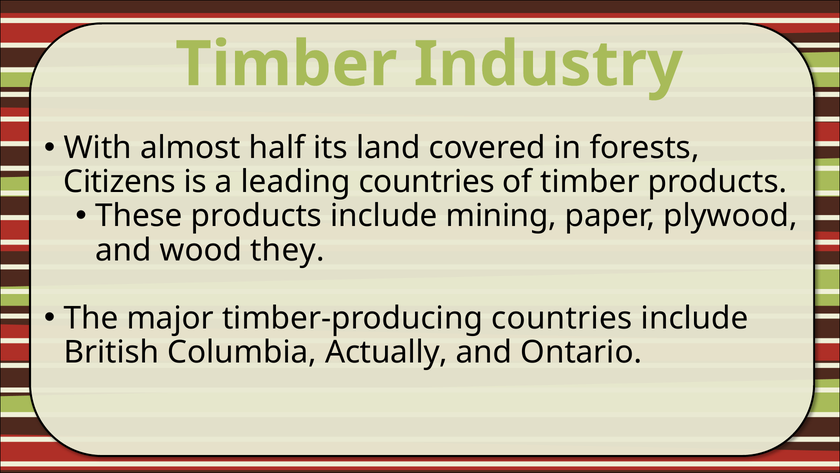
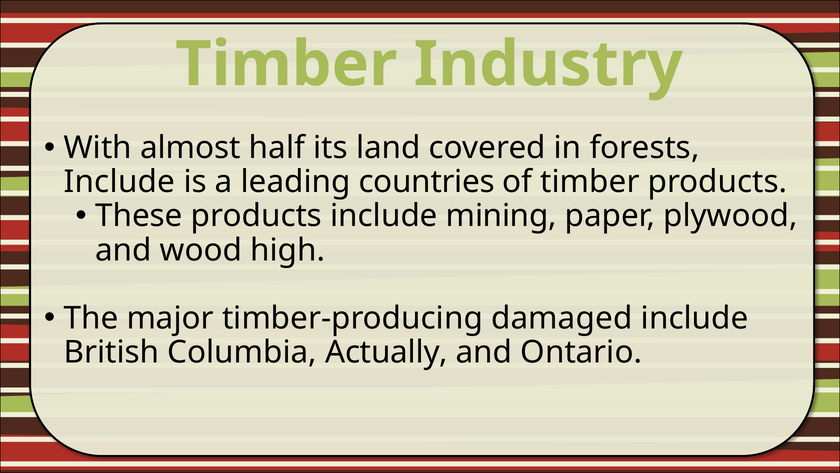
Citizens at (120, 182): Citizens -> Include
they: they -> high
timber-producing countries: countries -> damaged
